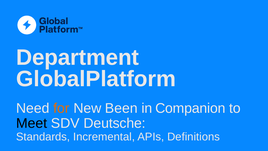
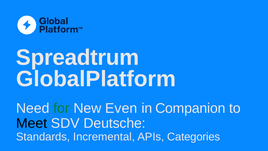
Department: Department -> Spreadtrum
for colour: orange -> green
Been: Been -> Even
Definitions: Definitions -> Categories
